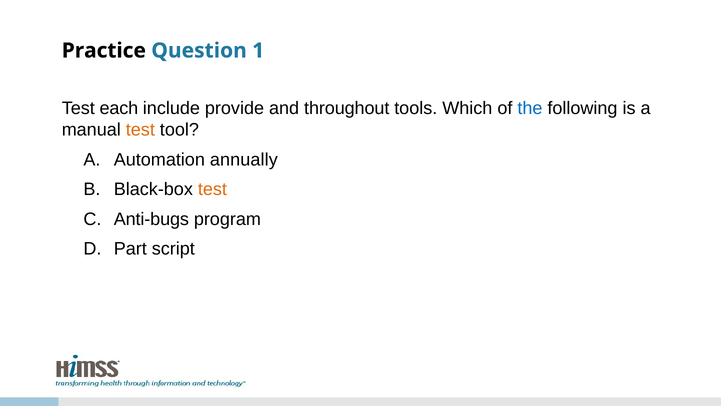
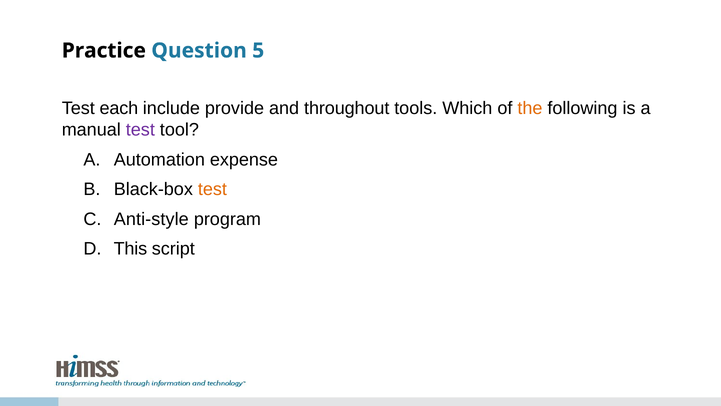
1: 1 -> 5
the colour: blue -> orange
test at (140, 130) colour: orange -> purple
annually: annually -> expense
Anti-bugs: Anti-bugs -> Anti-style
Part: Part -> This
